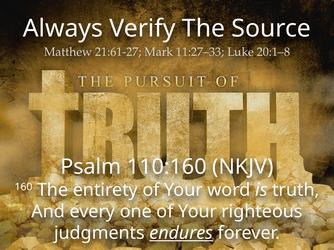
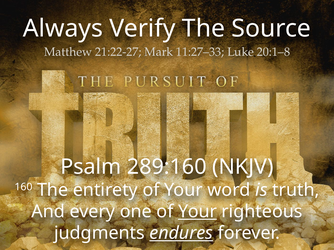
21:61-27: 21:61-27 -> 21:22-27
110:160: 110:160 -> 289:160
Your at (197, 212) underline: none -> present
